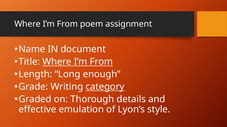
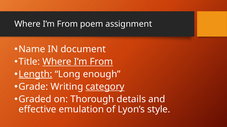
Length underline: none -> present
